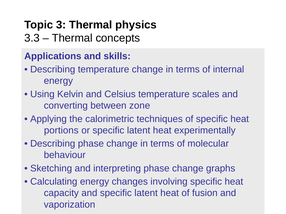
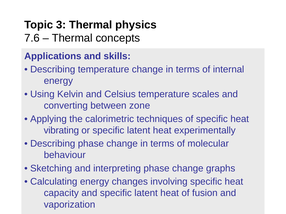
3.3: 3.3 -> 7.6
portions: portions -> vibrating
